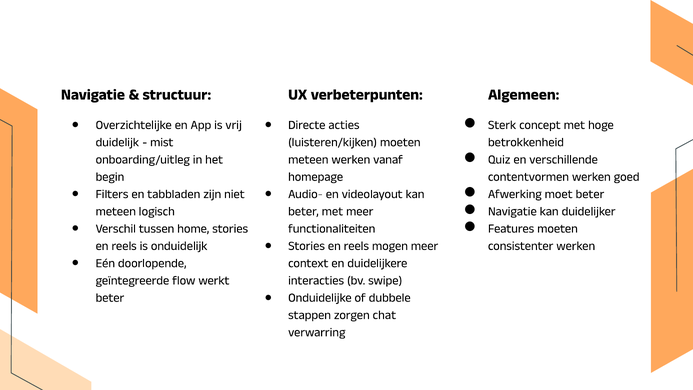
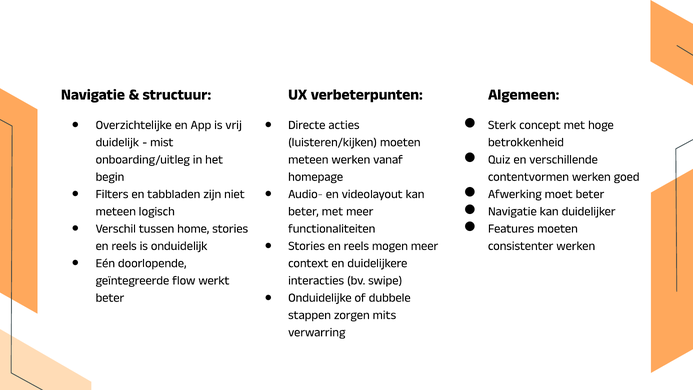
chat: chat -> mits
